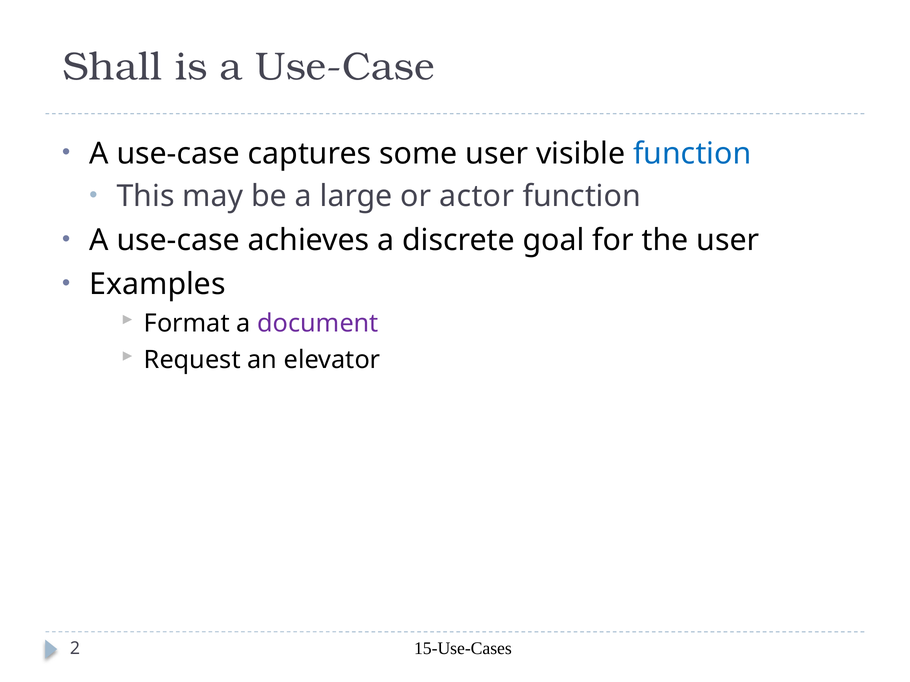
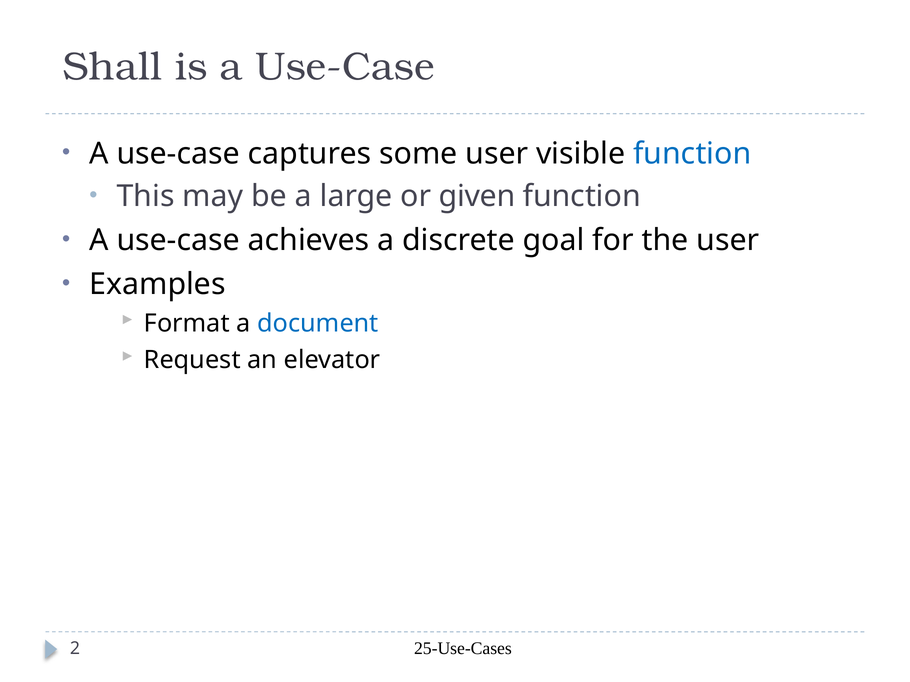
actor: actor -> given
document colour: purple -> blue
15-Use-Cases: 15-Use-Cases -> 25-Use-Cases
